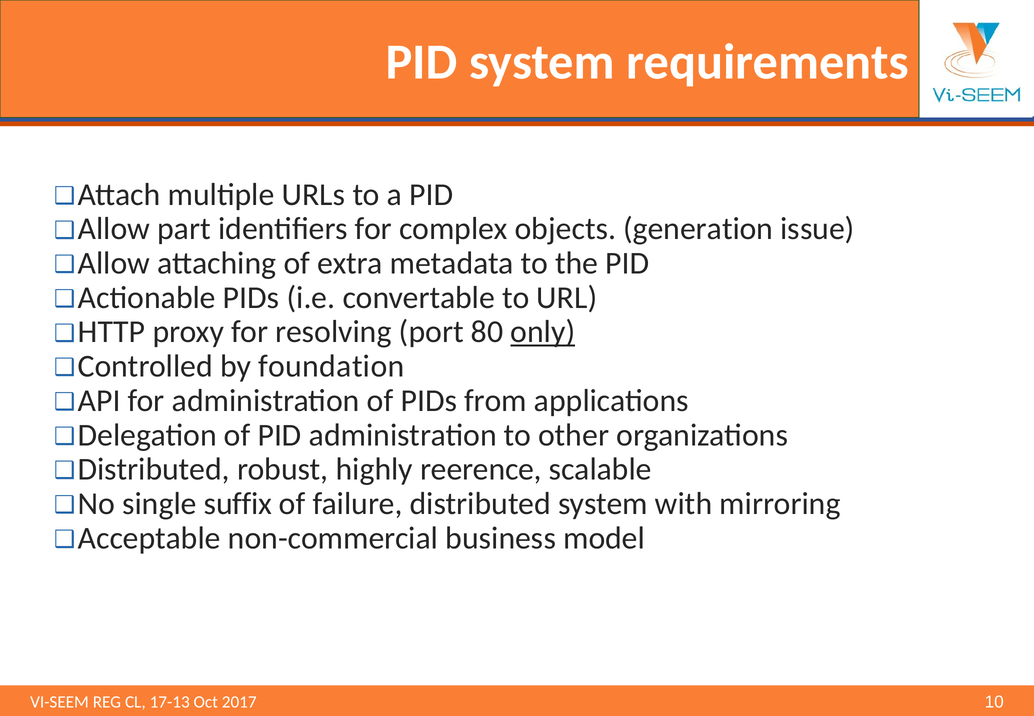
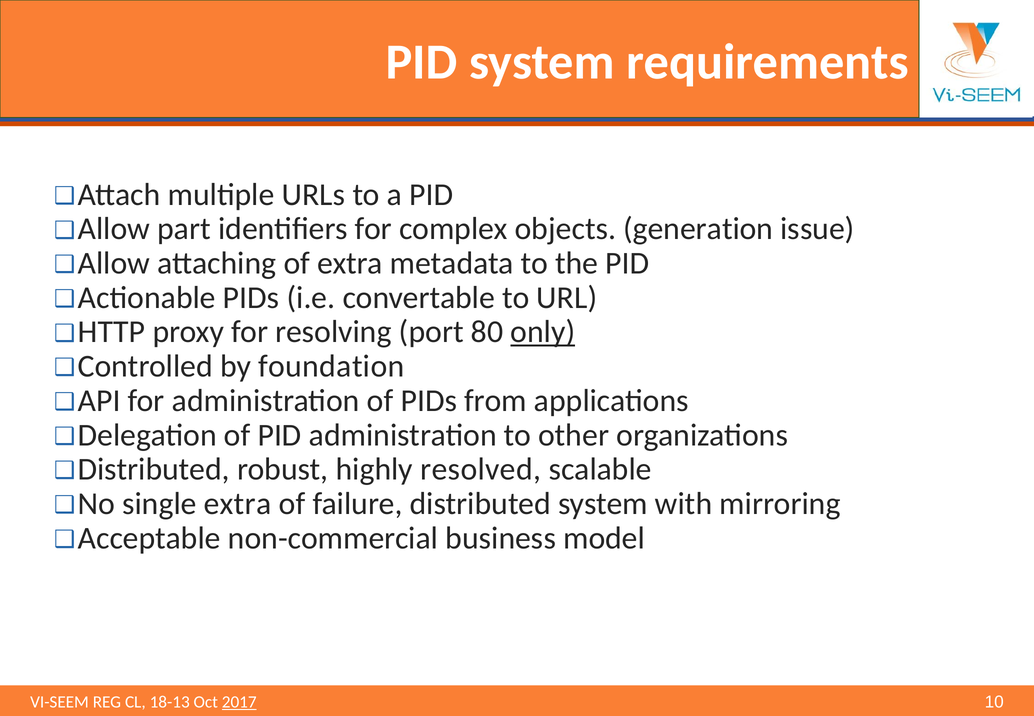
reerence: reerence -> resolved
single suffix: suffix -> extra
17-13: 17-13 -> 18-13
2017 underline: none -> present
